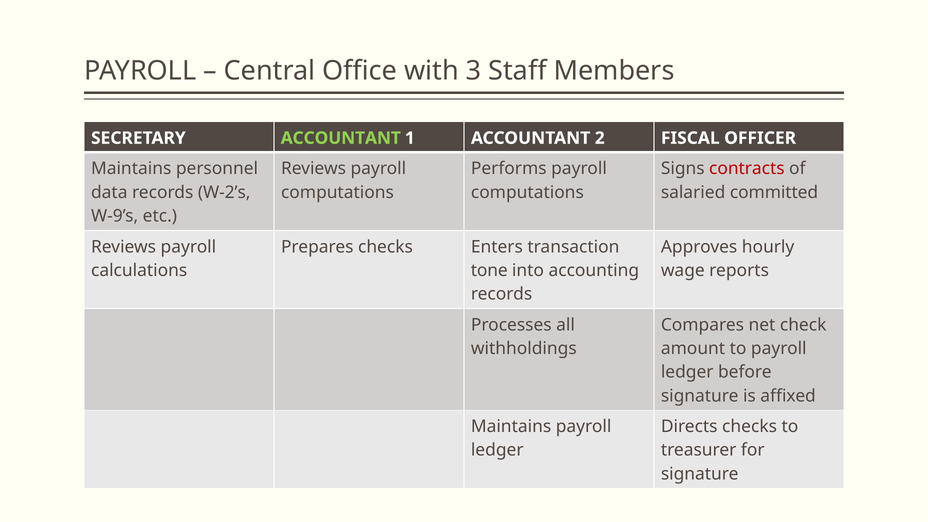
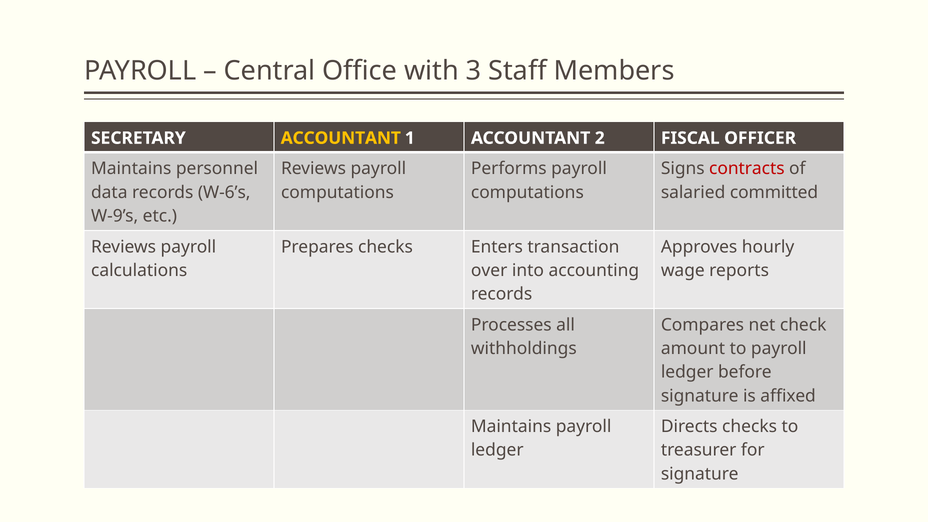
ACCOUNTANT at (341, 138) colour: light green -> yellow
W-2’s: W-2’s -> W-6’s
tone: tone -> over
